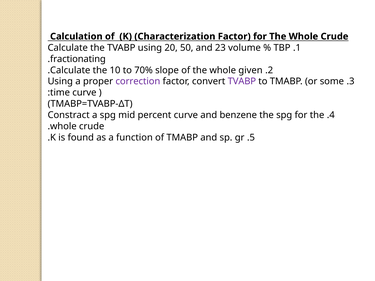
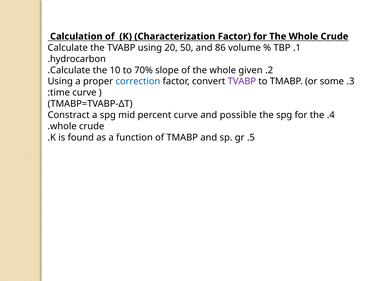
23: 23 -> 86
fractionating: fractionating -> hydrocarbon
correction colour: purple -> blue
benzene: benzene -> possible
